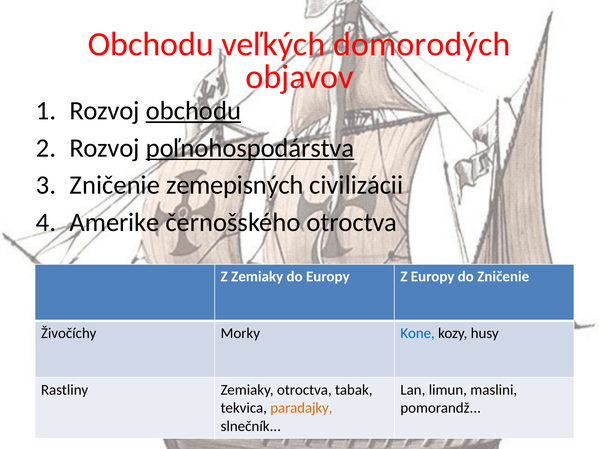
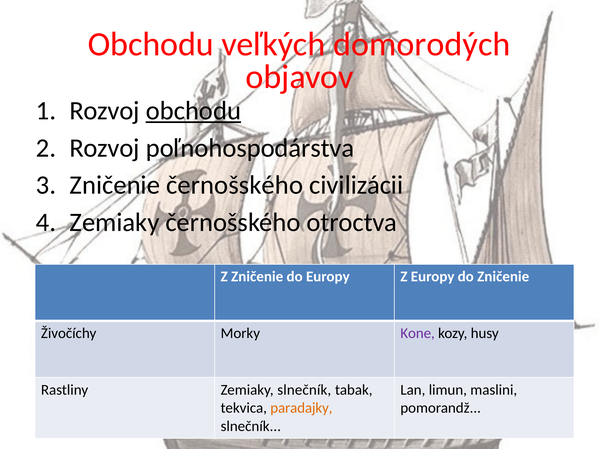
poľnohospodárstva underline: present -> none
Zničenie zemepisných: zemepisných -> černošského
Amerike at (115, 223): Amerike -> Zemiaky
Z Zemiaky: Zemiaky -> Zničenie
Kone colour: blue -> purple
Zemiaky otroctva: otroctva -> slnečník
